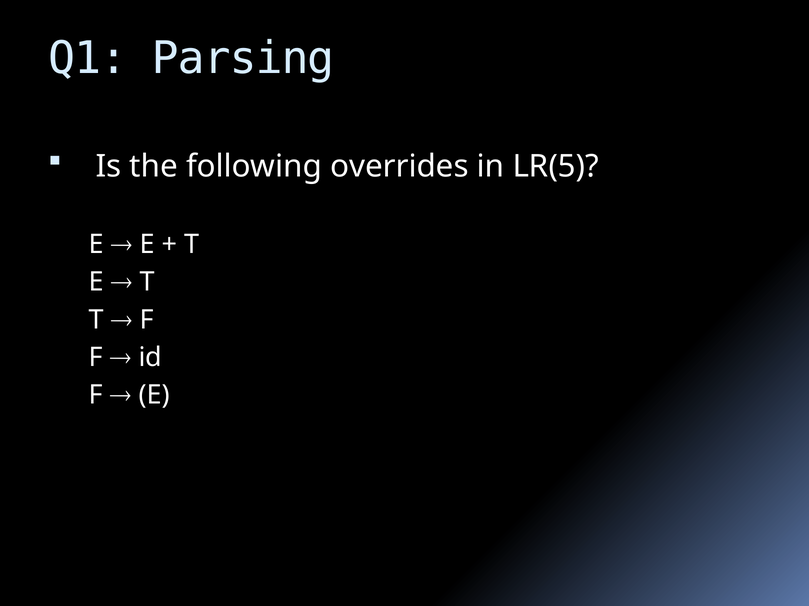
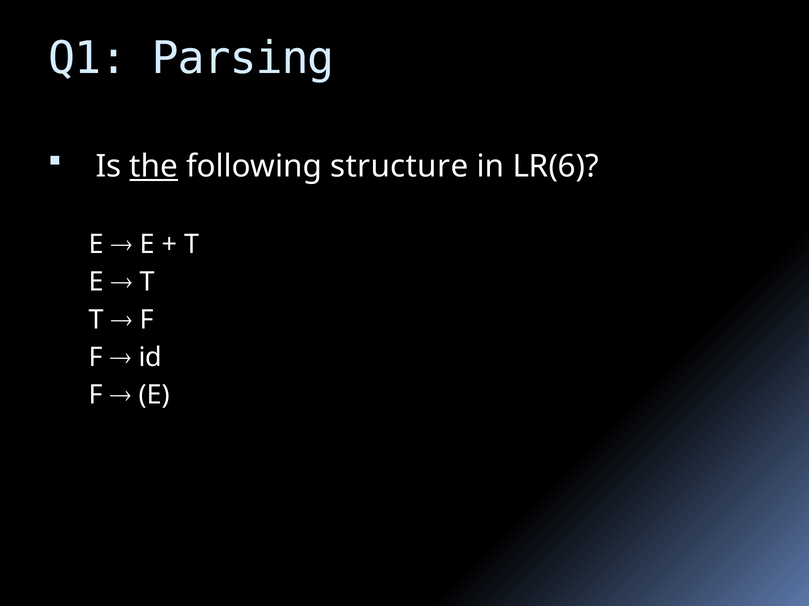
the underline: none -> present
overrides: overrides -> structure
LR(5: LR(5 -> LR(6
